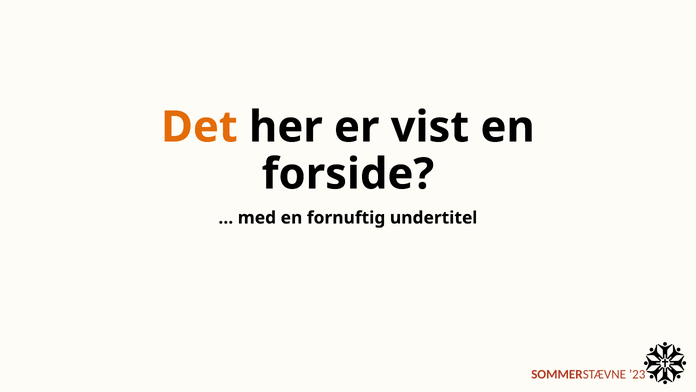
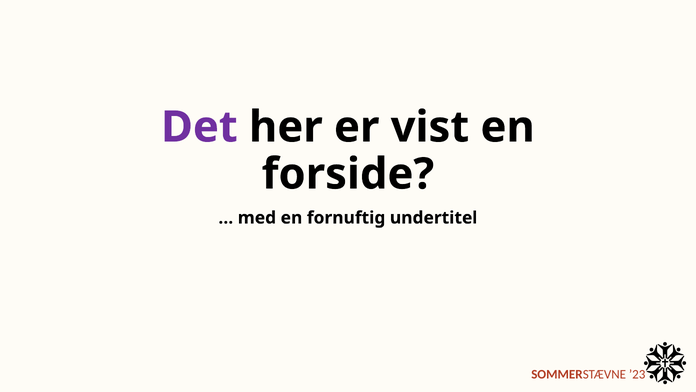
Det colour: orange -> purple
